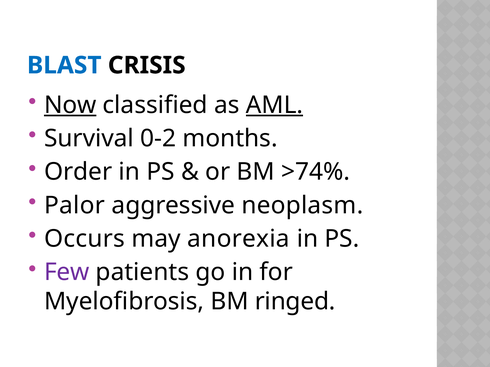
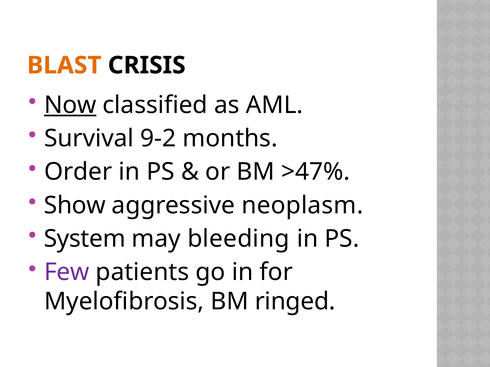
BLAST colour: blue -> orange
AML underline: present -> none
0-2: 0-2 -> 9-2
>74%: >74% -> >47%
Palor: Palor -> Show
Occurs: Occurs -> System
anorexia: anorexia -> bleeding
